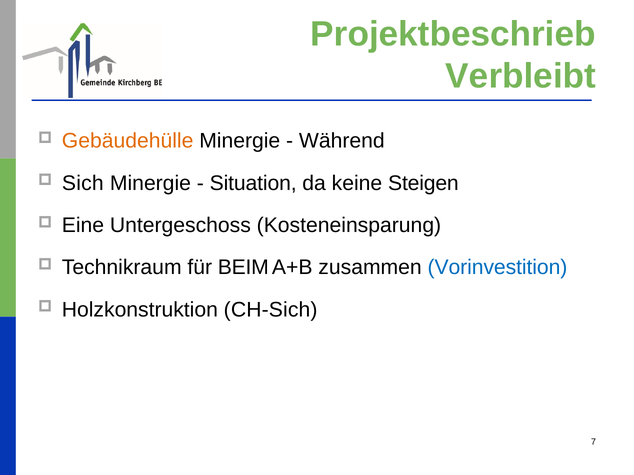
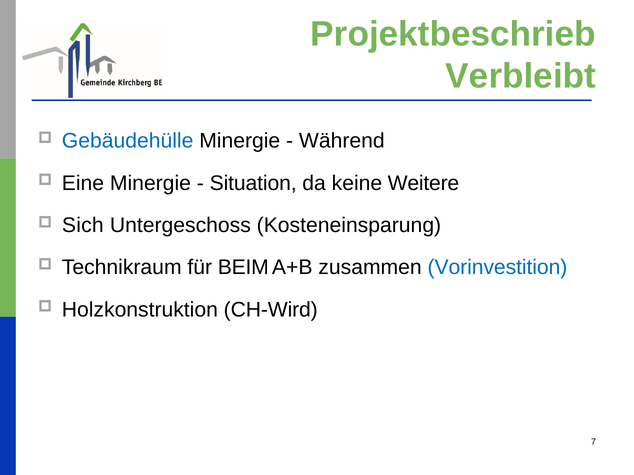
Gebäudehülle colour: orange -> blue
Sich: Sich -> Eine
Steigen: Steigen -> Weitere
Eine: Eine -> Sich
CH-Sich: CH-Sich -> CH-Wird
